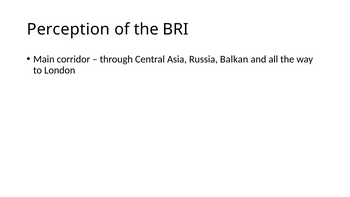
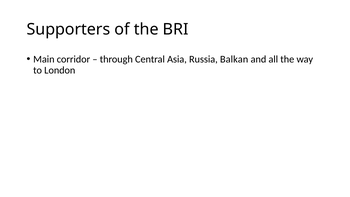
Perception: Perception -> Supporters
